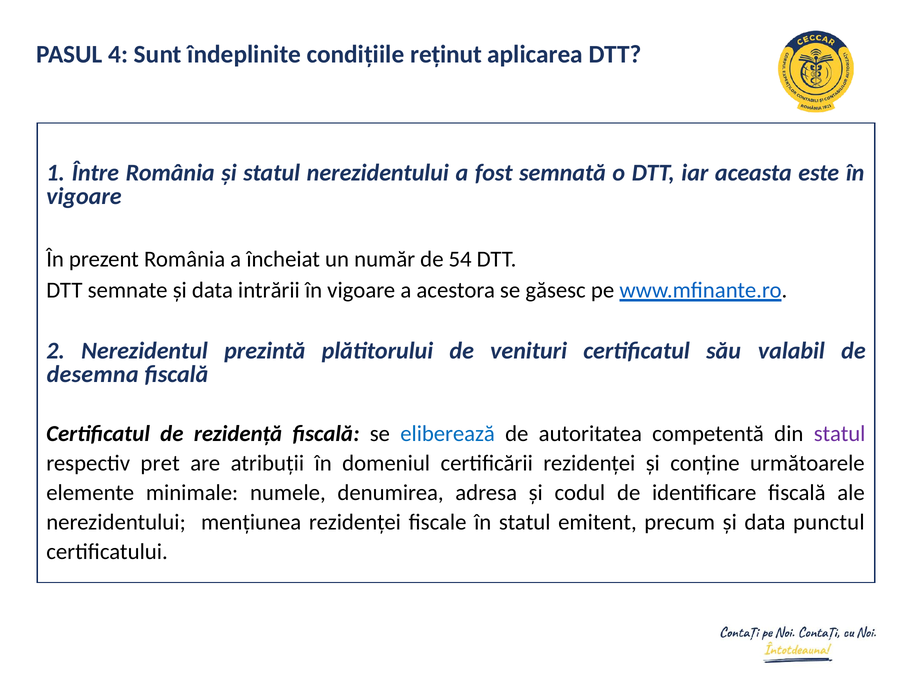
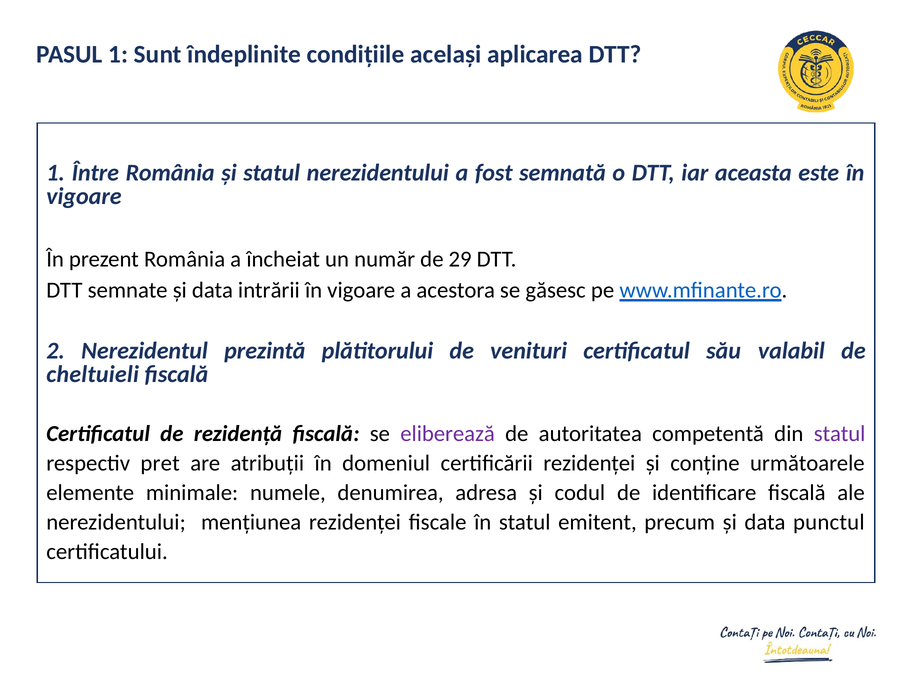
PASUL 4: 4 -> 1
reținut: reținut -> același
54: 54 -> 29
desemna: desemna -> cheltuieli
eliberează colour: blue -> purple
